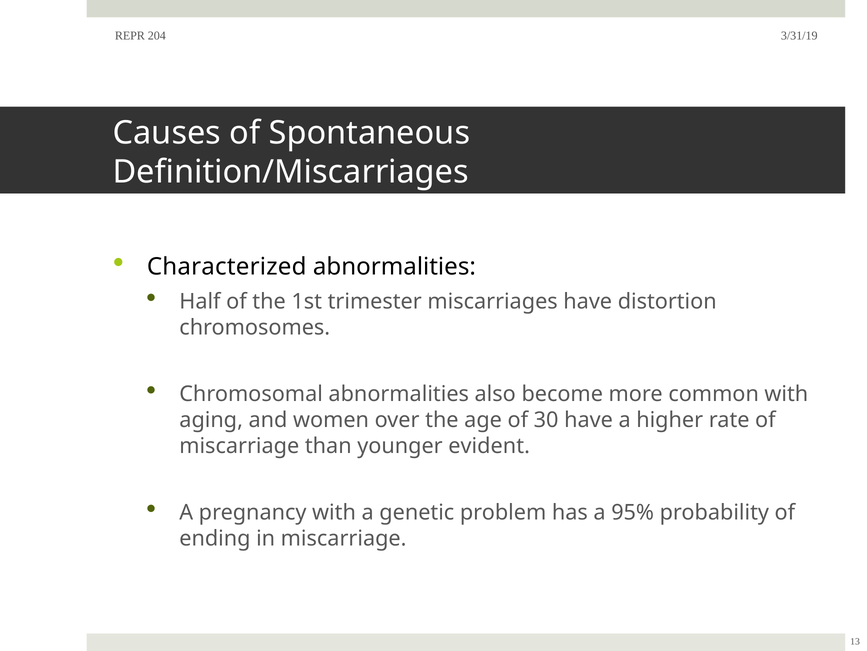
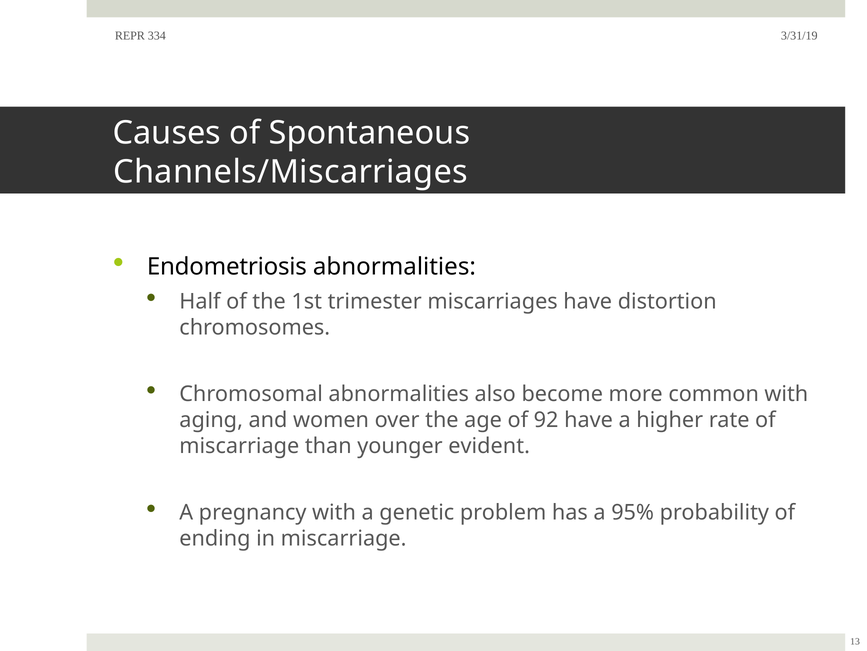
204: 204 -> 334
Definition/Miscarriages: Definition/Miscarriages -> Channels/Miscarriages
Characterized: Characterized -> Endometriosis
30: 30 -> 92
